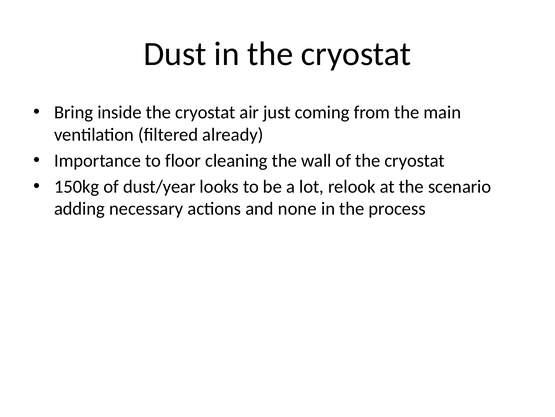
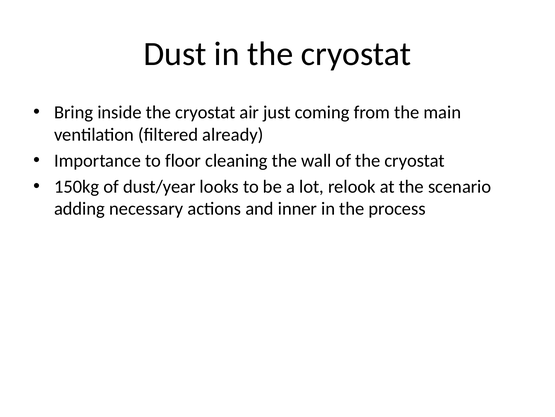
none: none -> inner
